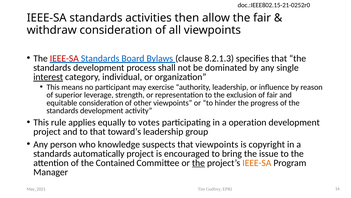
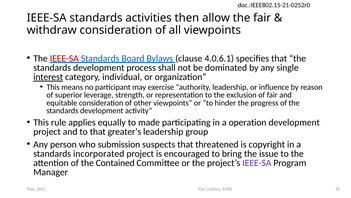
8.2.1.3: 8.2.1.3 -> 4.0.6.1
votes: votes -> made
toward’s: toward’s -> greater’s
knowledge: knowledge -> submission
that viewpoints: viewpoints -> threatened
automatically: automatically -> incorporated
the at (198, 162) underline: present -> none
IEEE-SA at (257, 162) colour: orange -> purple
